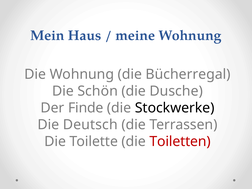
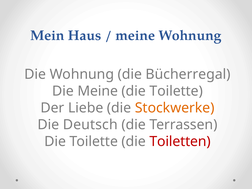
Die Schön: Schön -> Meine
Dusche at (176, 91): Dusche -> Toilette
Finde: Finde -> Liebe
Stockwerke colour: black -> orange
